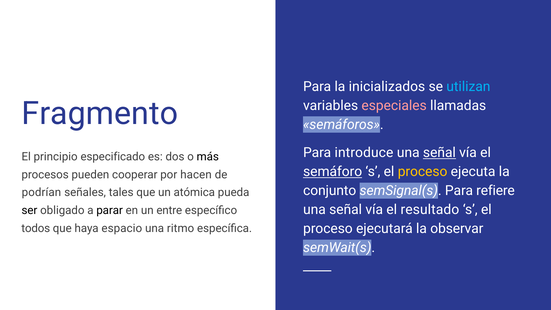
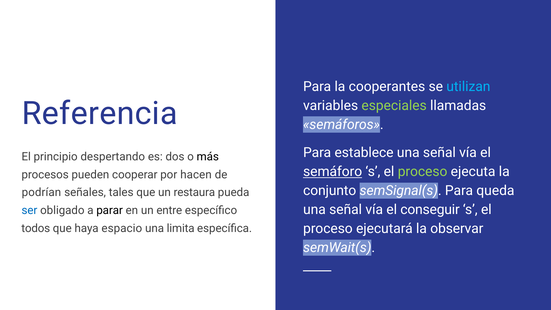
inicializados: inicializados -> cooperantes
especiales colour: pink -> light green
Fragmento: Fragmento -> Referencia
introduce: introduce -> establece
señal at (439, 153) underline: present -> none
especificado: especificado -> despertando
proceso at (423, 172) colour: yellow -> light green
refiere: refiere -> queda
atómica: atómica -> restaura
resultado: resultado -> conseguir
ser colour: black -> blue
ritmo: ritmo -> limita
